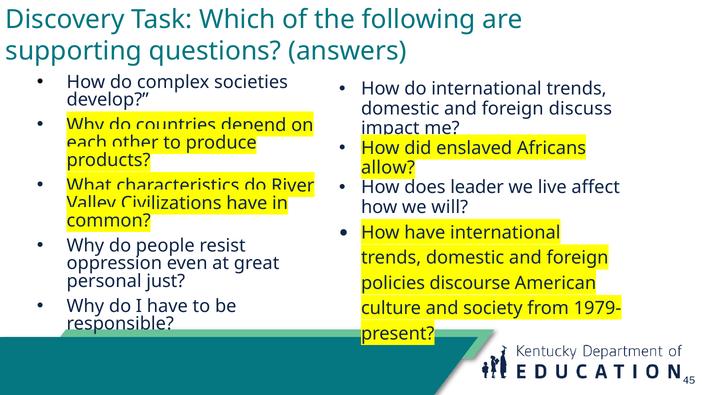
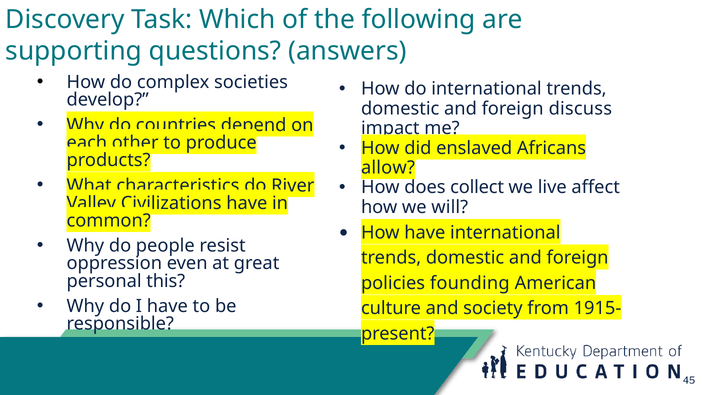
leader: leader -> collect
just: just -> this
discourse: discourse -> founding
1979-: 1979- -> 1915-
